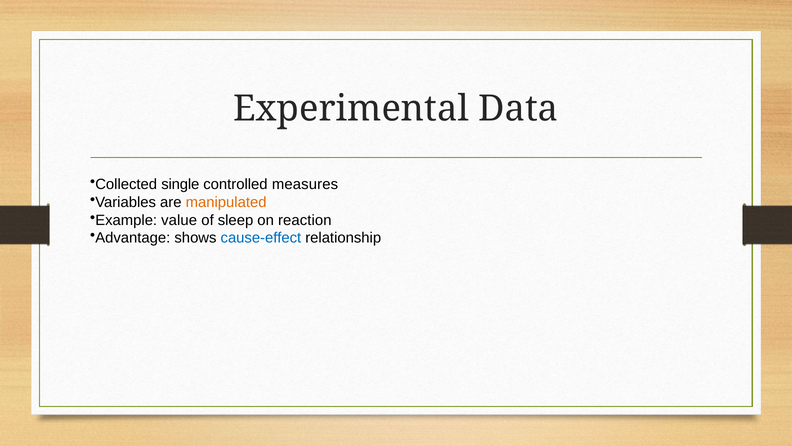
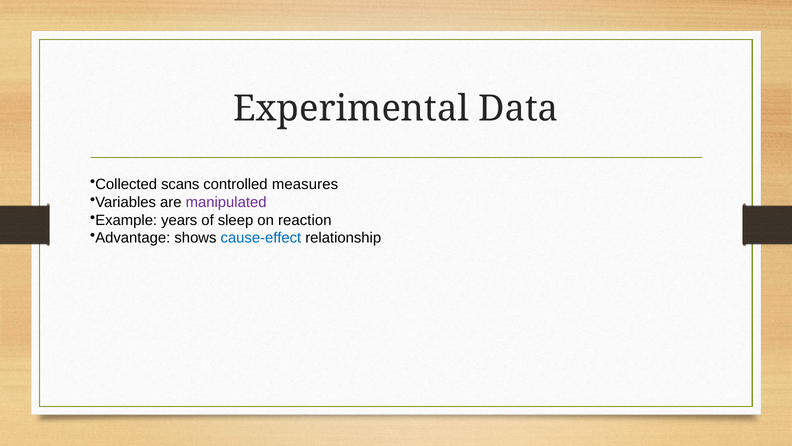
single: single -> scans
manipulated colour: orange -> purple
value: value -> years
